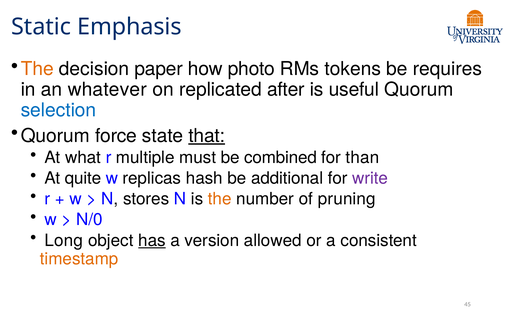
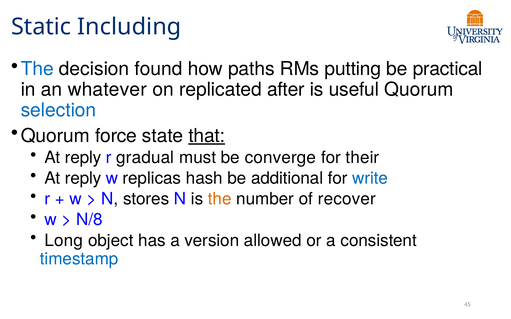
Emphasis: Emphasis -> Including
The at (37, 69) colour: orange -> blue
paper: paper -> found
photo: photo -> paths
tokens: tokens -> putting
requires: requires -> practical
what at (83, 158): what -> reply
multiple: multiple -> gradual
combined: combined -> converge
than: than -> their
quite at (83, 178): quite -> reply
write colour: purple -> blue
pruning: pruning -> recover
N/0: N/0 -> N/8
has underline: present -> none
timestamp colour: orange -> blue
